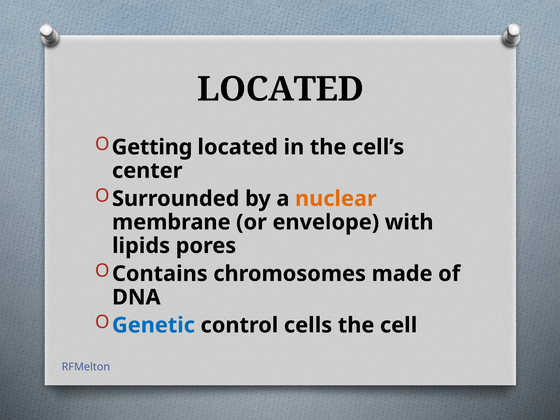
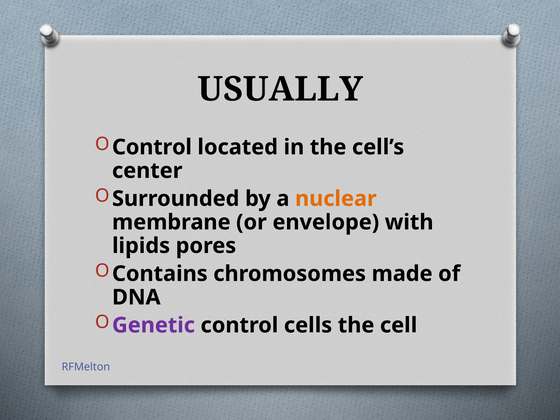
LOCATED at (280, 89): LOCATED -> USUALLY
Getting at (152, 147): Getting -> Control
Genetic colour: blue -> purple
